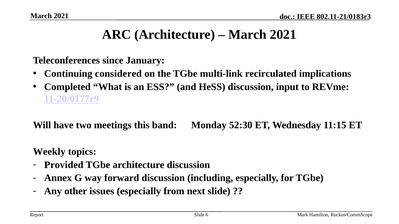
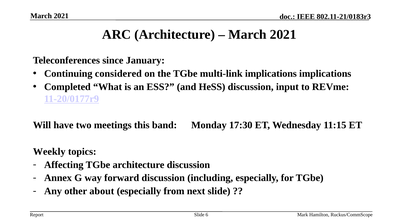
multi-link recirculated: recirculated -> implications
52:30: 52:30 -> 17:30
Provided: Provided -> Affecting
issues: issues -> about
